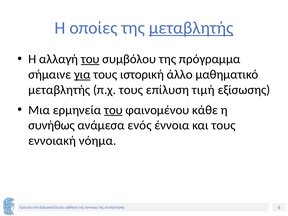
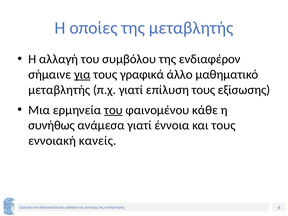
μεταβλητής at (191, 28) underline: present -> none
του at (90, 59) underline: present -> none
πρόγραμμα: πρόγραμμα -> ενδιαφέρον
ιστορική: ιστορική -> γραφικά
π.χ τους: τους -> γιατί
επίλυση τιμή: τιμή -> τους
ανάμεσα ενός: ενός -> γιατί
νόημα: νόημα -> κανείς
